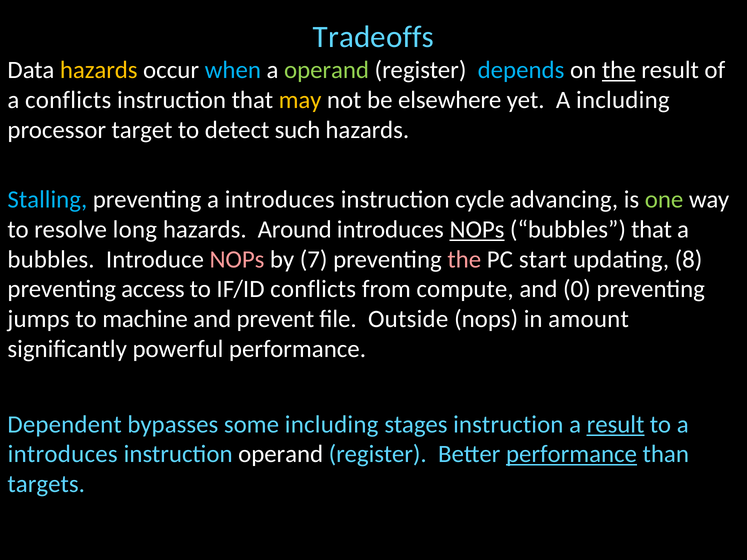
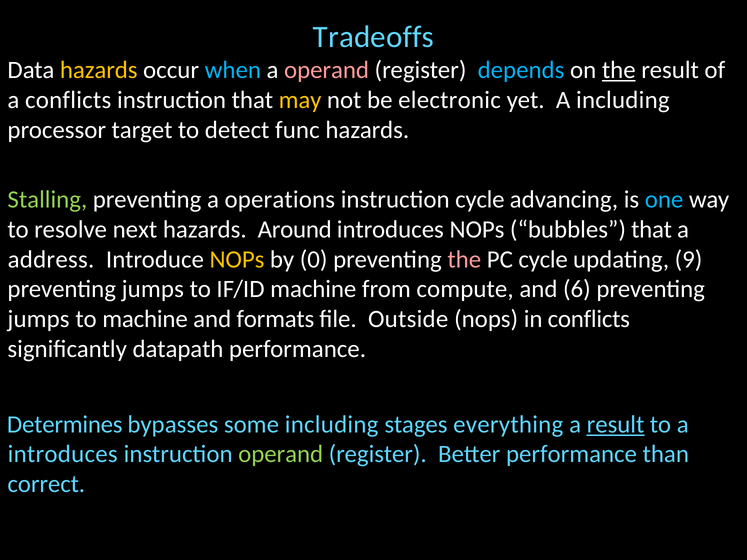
operand at (327, 70) colour: light green -> pink
elsewhere: elsewhere -> electronic
such: such -> func
Stalling colour: light blue -> light green
preventing a introduces: introduces -> operations
one colour: light green -> light blue
long: long -> next
NOPs at (477, 230) underline: present -> none
bubbles at (51, 259): bubbles -> address
NOPs at (237, 259) colour: pink -> yellow
7: 7 -> 0
PC start: start -> cycle
8: 8 -> 9
access at (153, 289): access -> jumps
IF/ID conflicts: conflicts -> machine
0: 0 -> 6
prevent: prevent -> formats
in amount: amount -> conflicts
powerful: powerful -> datapath
Dependent: Dependent -> Determines
stages instruction: instruction -> everything
operand at (281, 454) colour: white -> light green
performance at (571, 454) underline: present -> none
targets: targets -> correct
